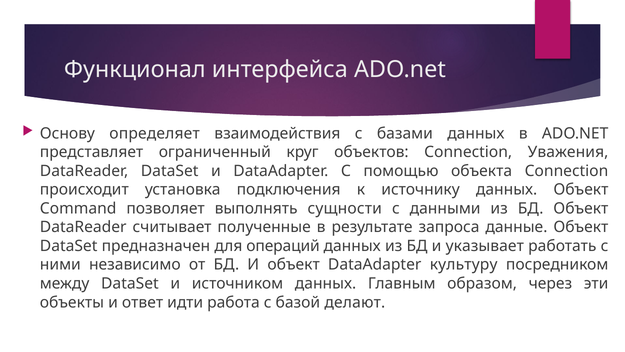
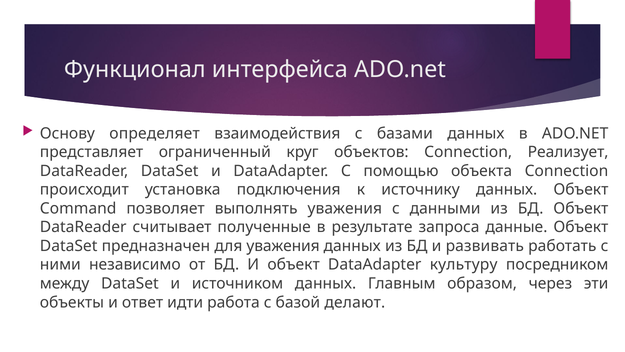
Уважения: Уважения -> Реализует
выполнять сущности: сущности -> уважения
для операций: операций -> уважения
указывает: указывает -> развивать
